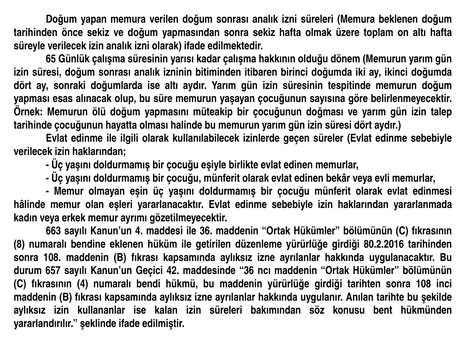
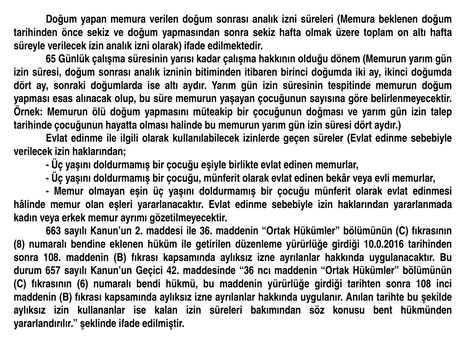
Kanun’un 4: 4 -> 2
80.2.2016: 80.2.2016 -> 10.0.2016
fıkrasının 4: 4 -> 6
